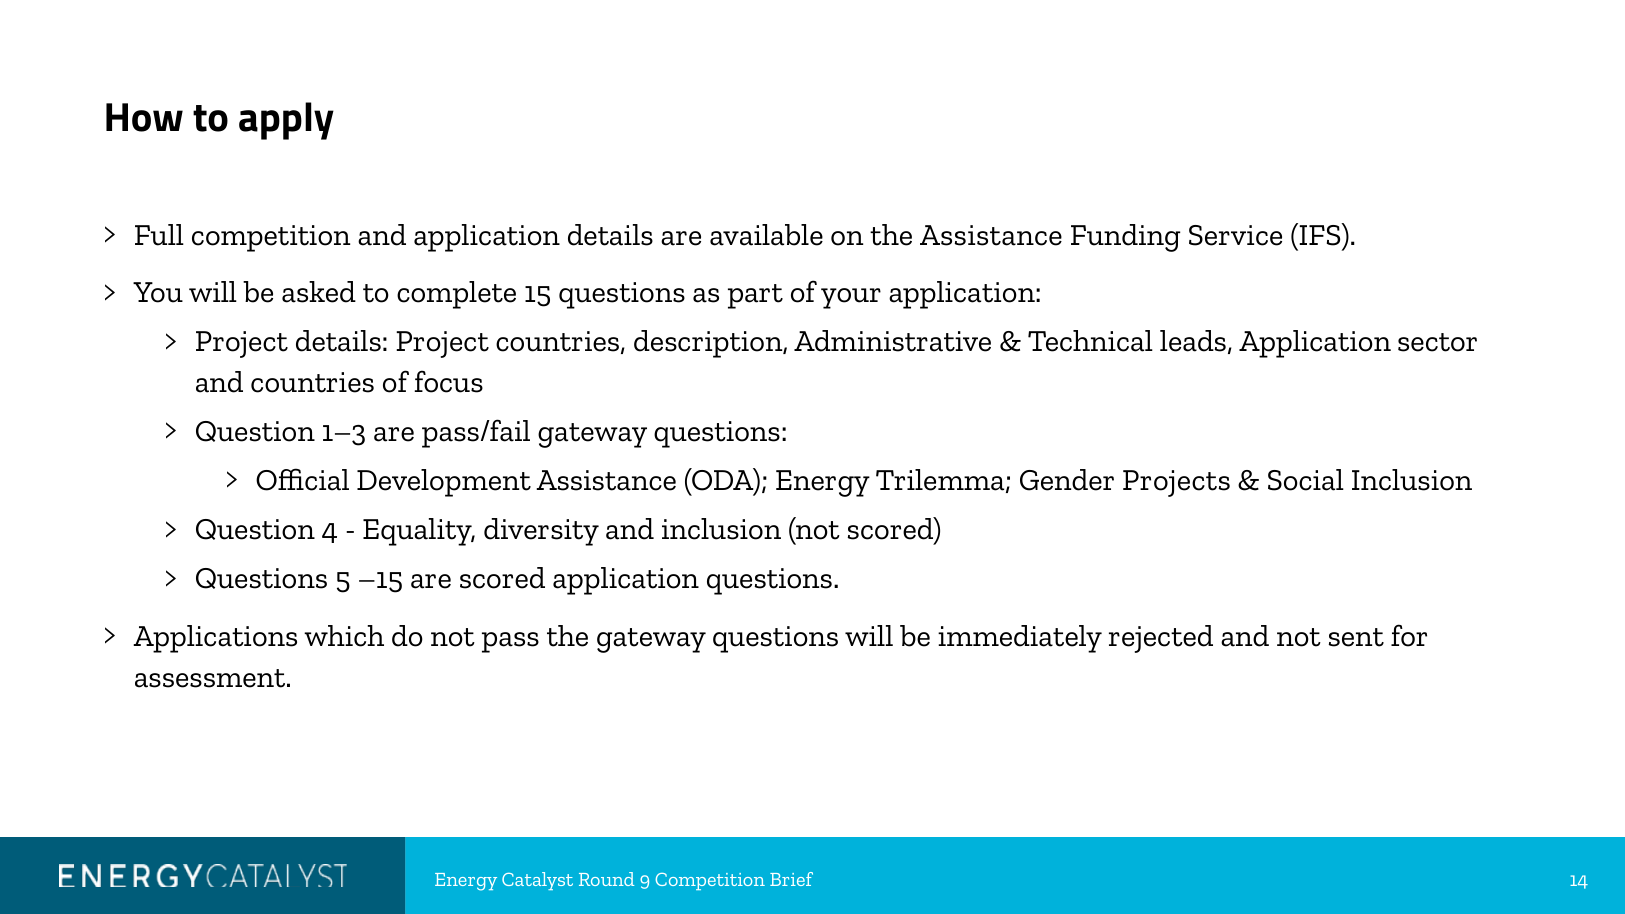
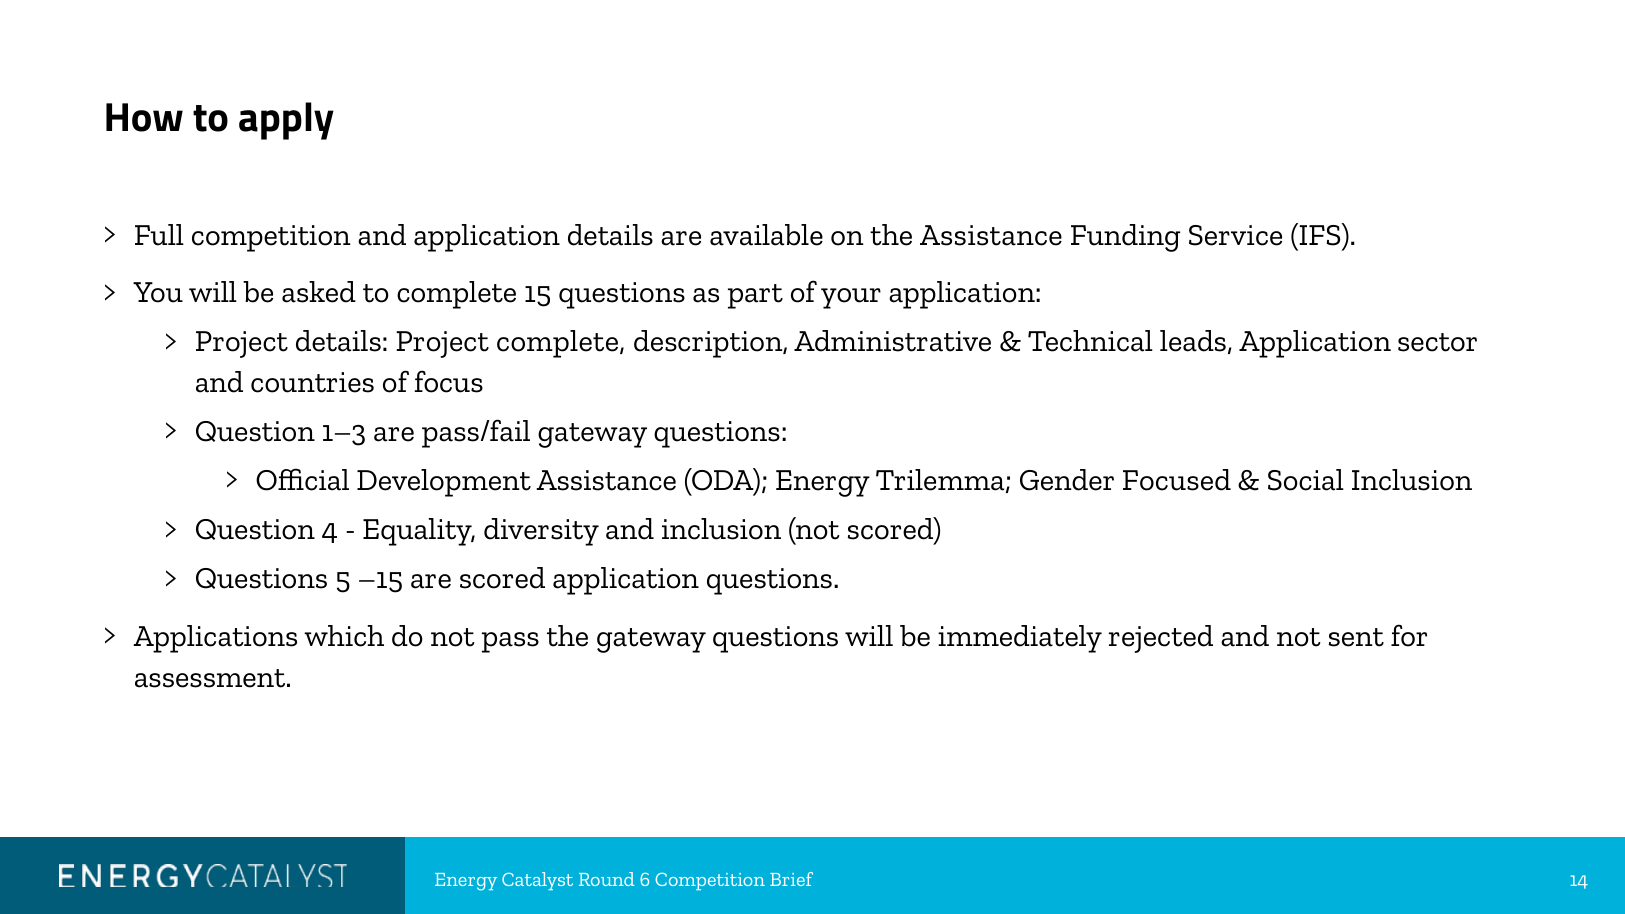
Project countries: countries -> complete
Projects: Projects -> Focused
9: 9 -> 6
